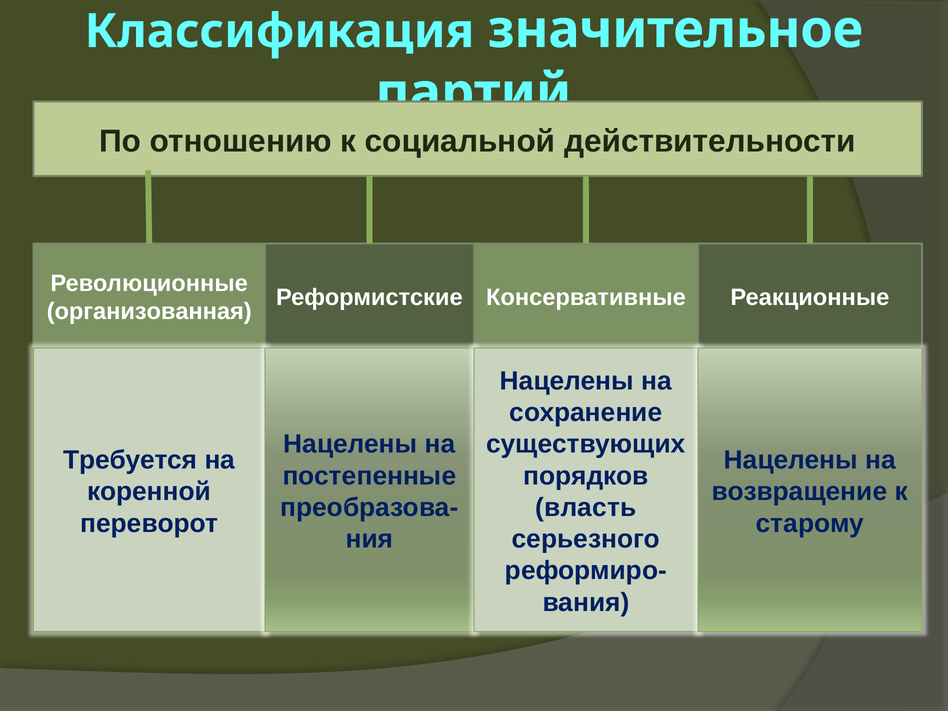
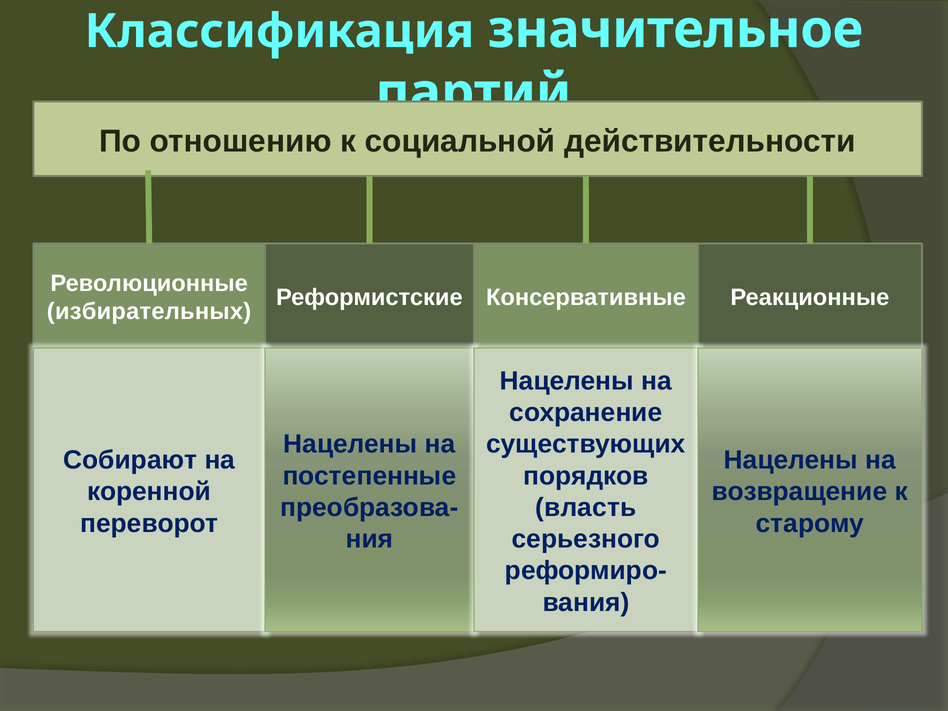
организованная: организованная -> избирательных
Требуется: Требуется -> Собирают
